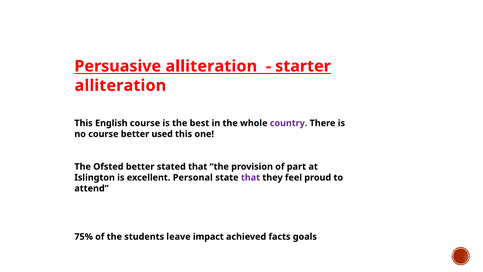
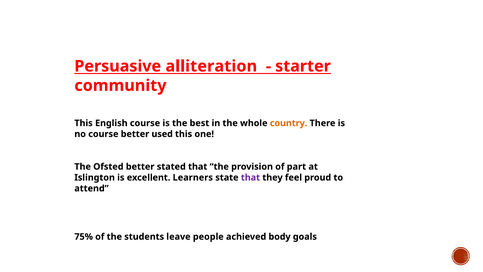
alliteration at (120, 85): alliteration -> community
country colour: purple -> orange
Personal: Personal -> Learners
impact: impact -> people
facts: facts -> body
